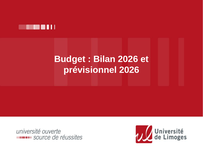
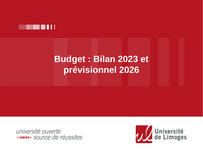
Bilan 2026: 2026 -> 2023
